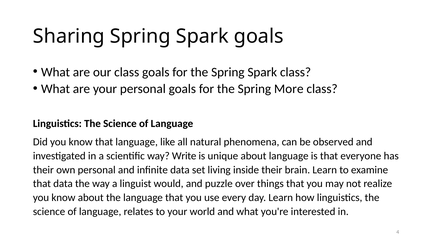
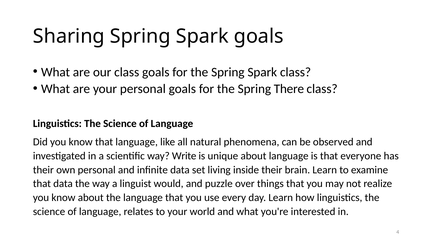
More: More -> There
